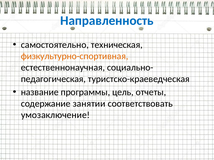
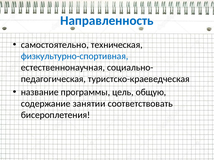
физкультурно-спортивная colour: orange -> blue
отчеты: отчеты -> общую
умозаключение: умозаключение -> бисероплетения
